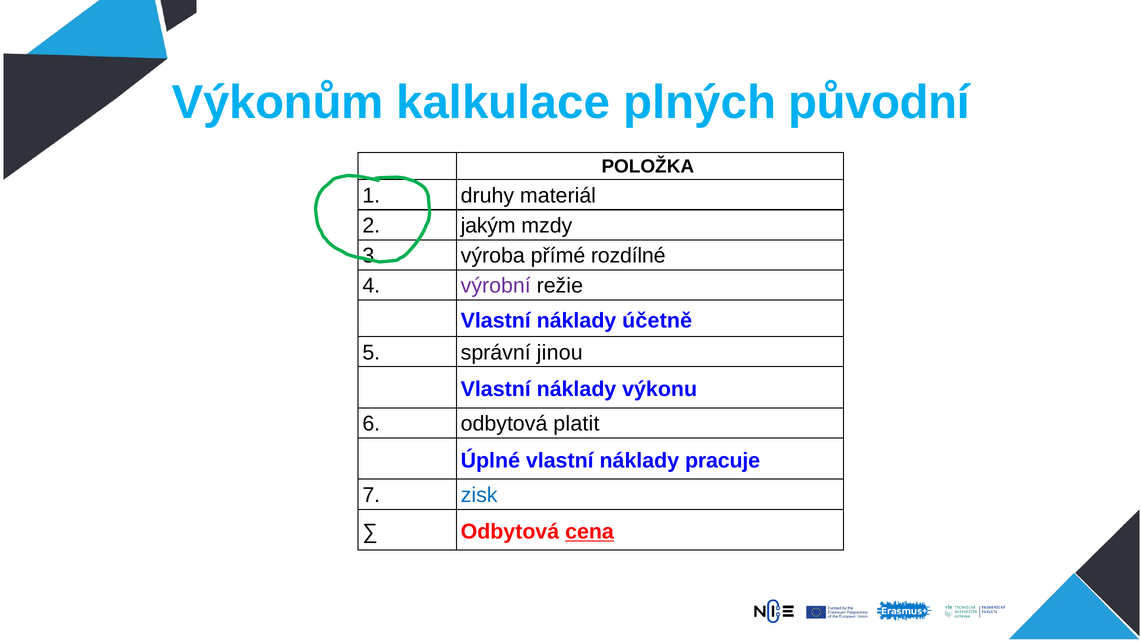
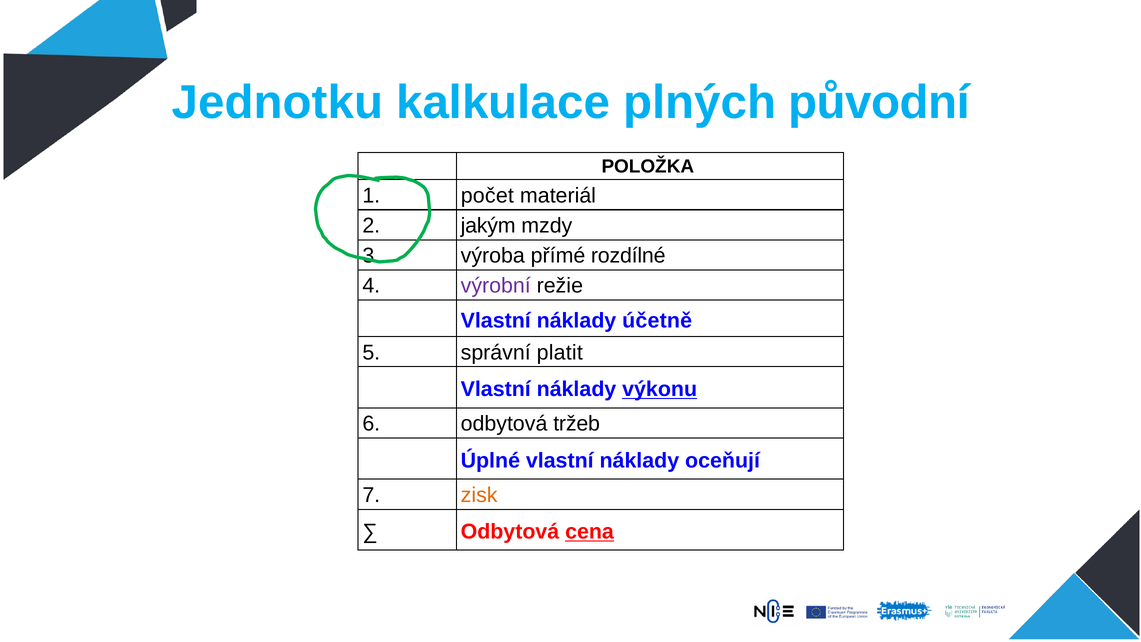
Výkonům: Výkonům -> Jednotku
druhy: druhy -> počet
jinou: jinou -> platit
výkonu underline: none -> present
platit: platit -> tržeb
pracuje: pracuje -> oceňují
zisk colour: blue -> orange
